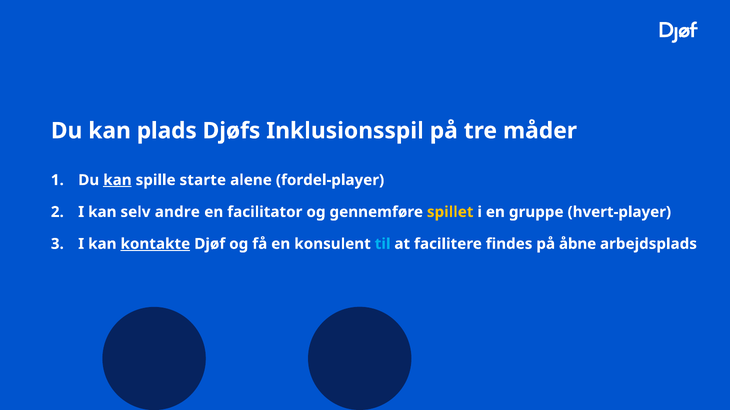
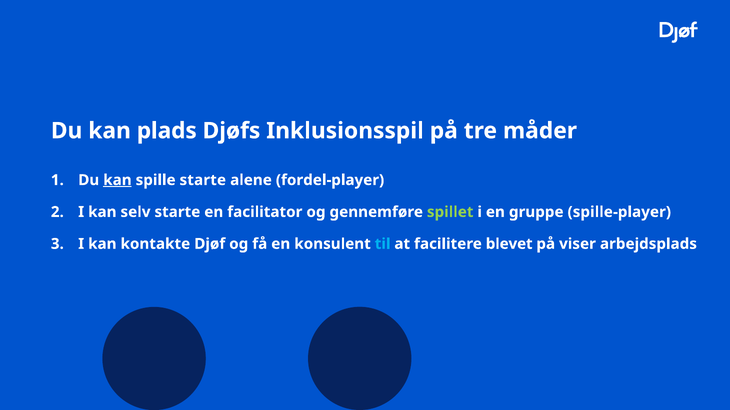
selv andre: andre -> starte
spillet colour: yellow -> light green
hvert-player: hvert-player -> spille-player
kontakte underline: present -> none
findes: findes -> blevet
åbne: åbne -> viser
